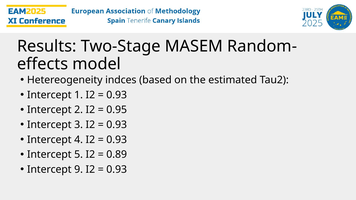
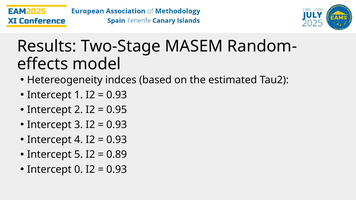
9: 9 -> 0
